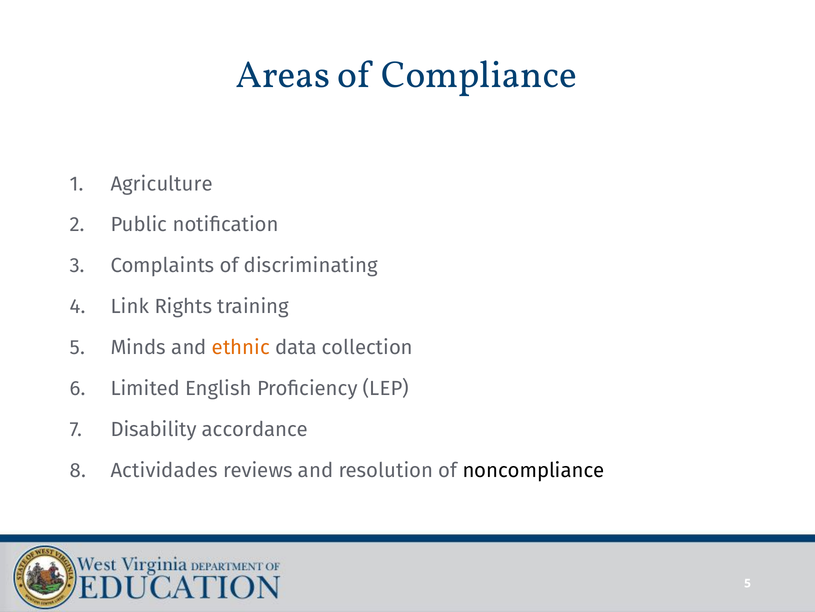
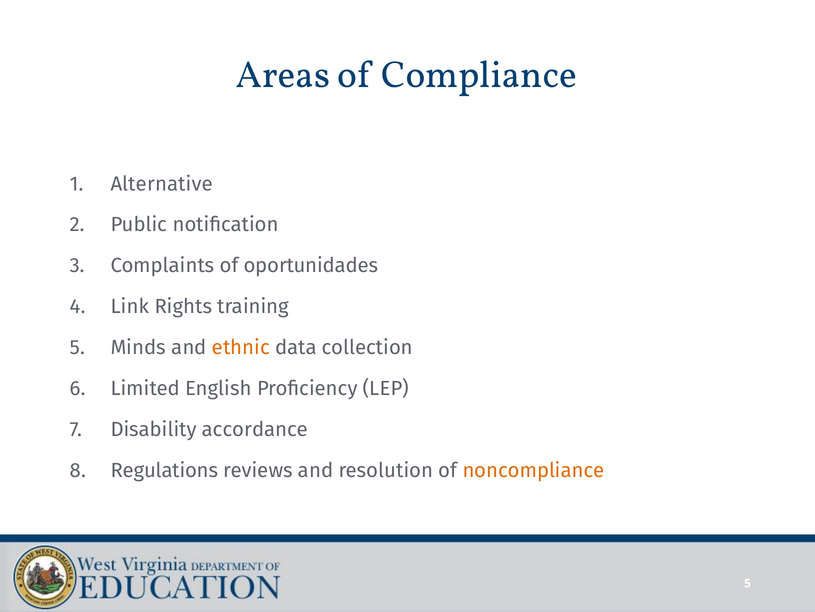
Agriculture: Agriculture -> Alternative
discriminating: discriminating -> oportunidades
Actividades: Actividades -> Regulations
noncompliance colour: black -> orange
